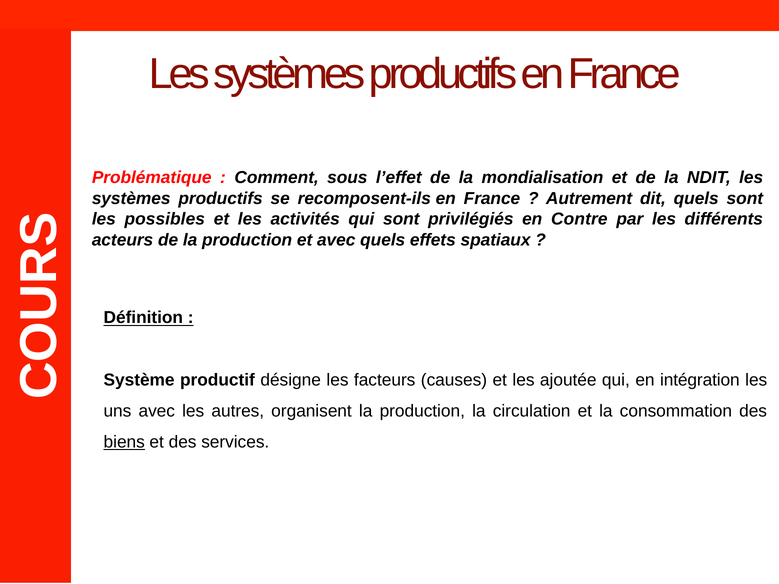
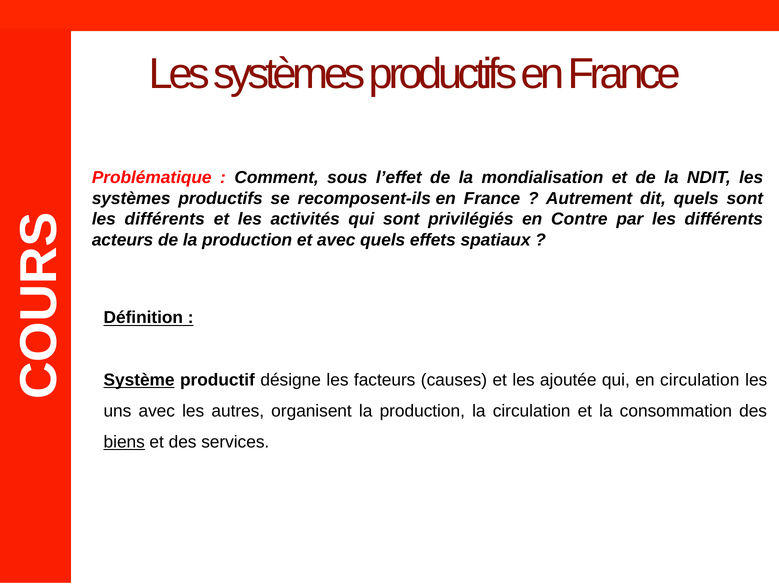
possibles at (165, 219): possibles -> différents
Système underline: none -> present
en intégration: intégration -> circulation
